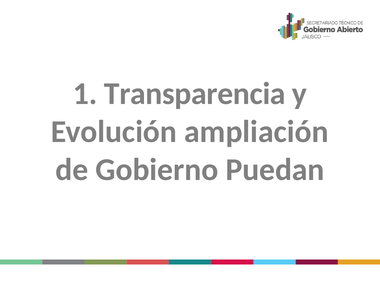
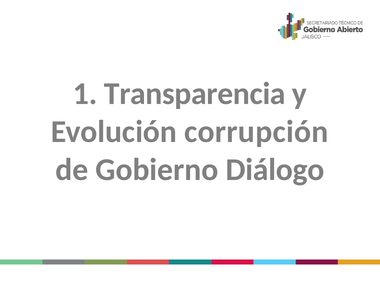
ampliación: ampliación -> corrupción
Puedan: Puedan -> Diálogo
